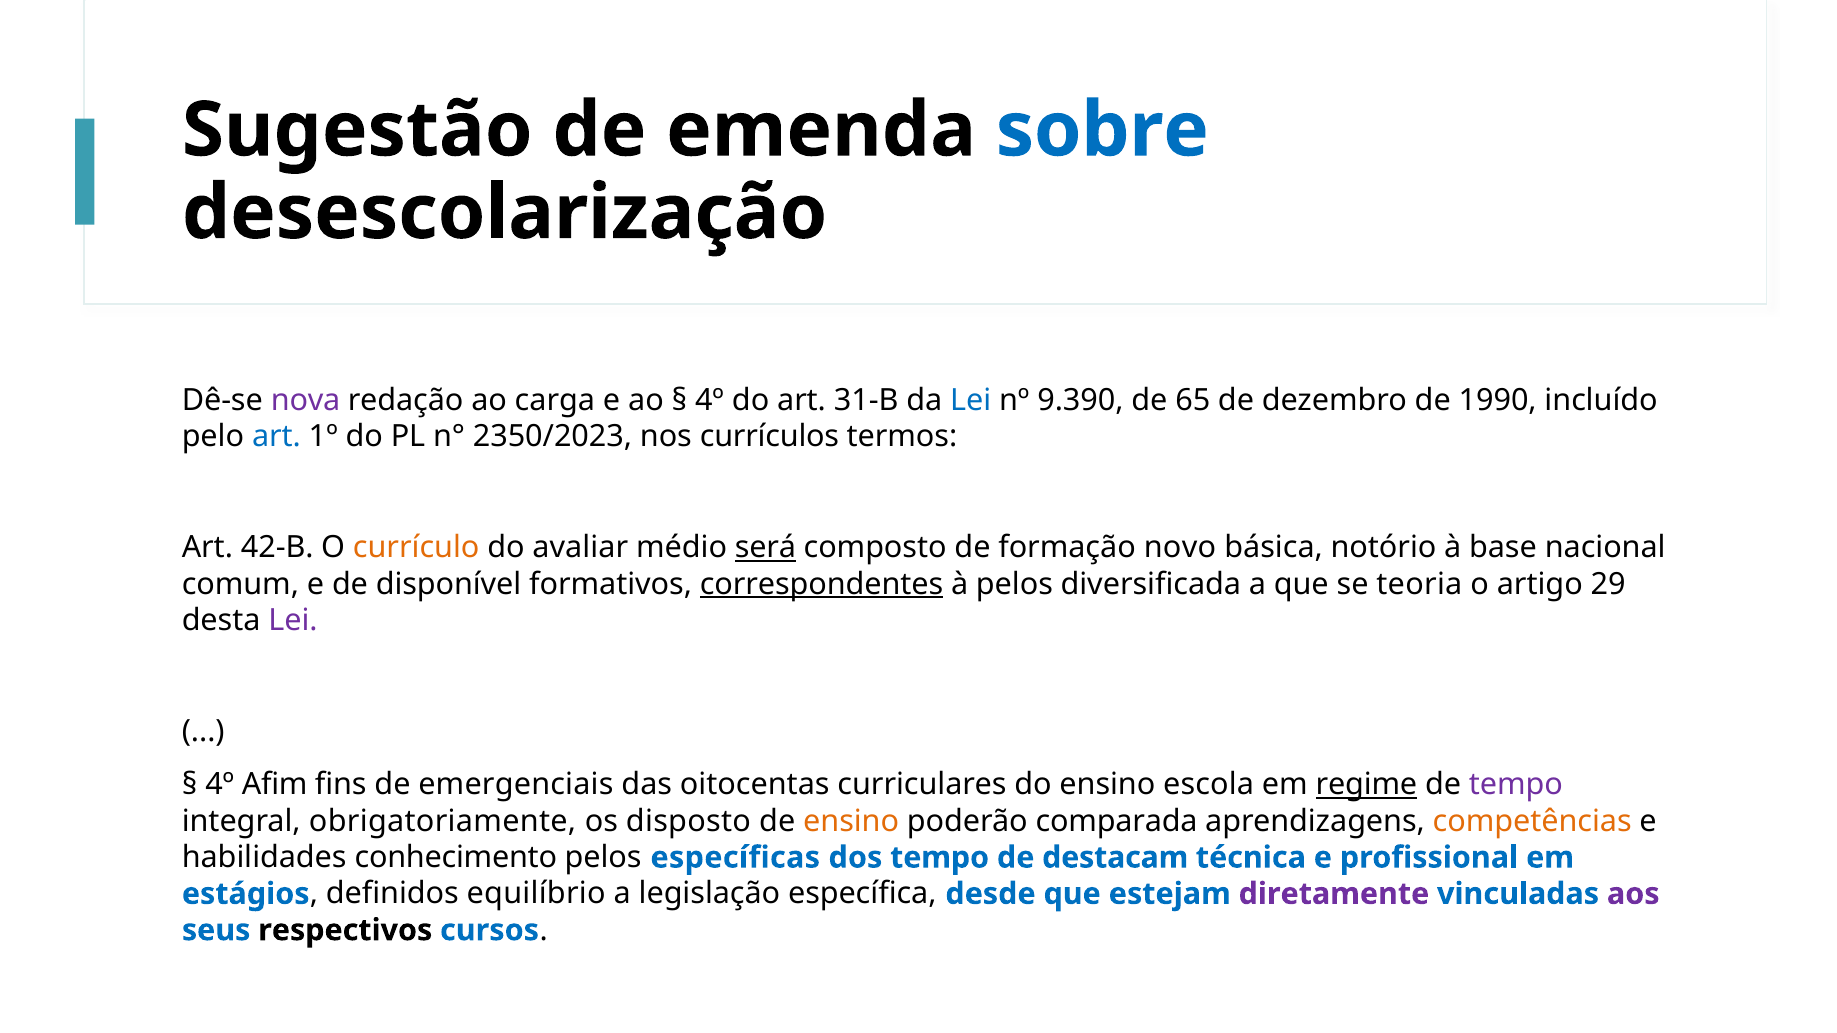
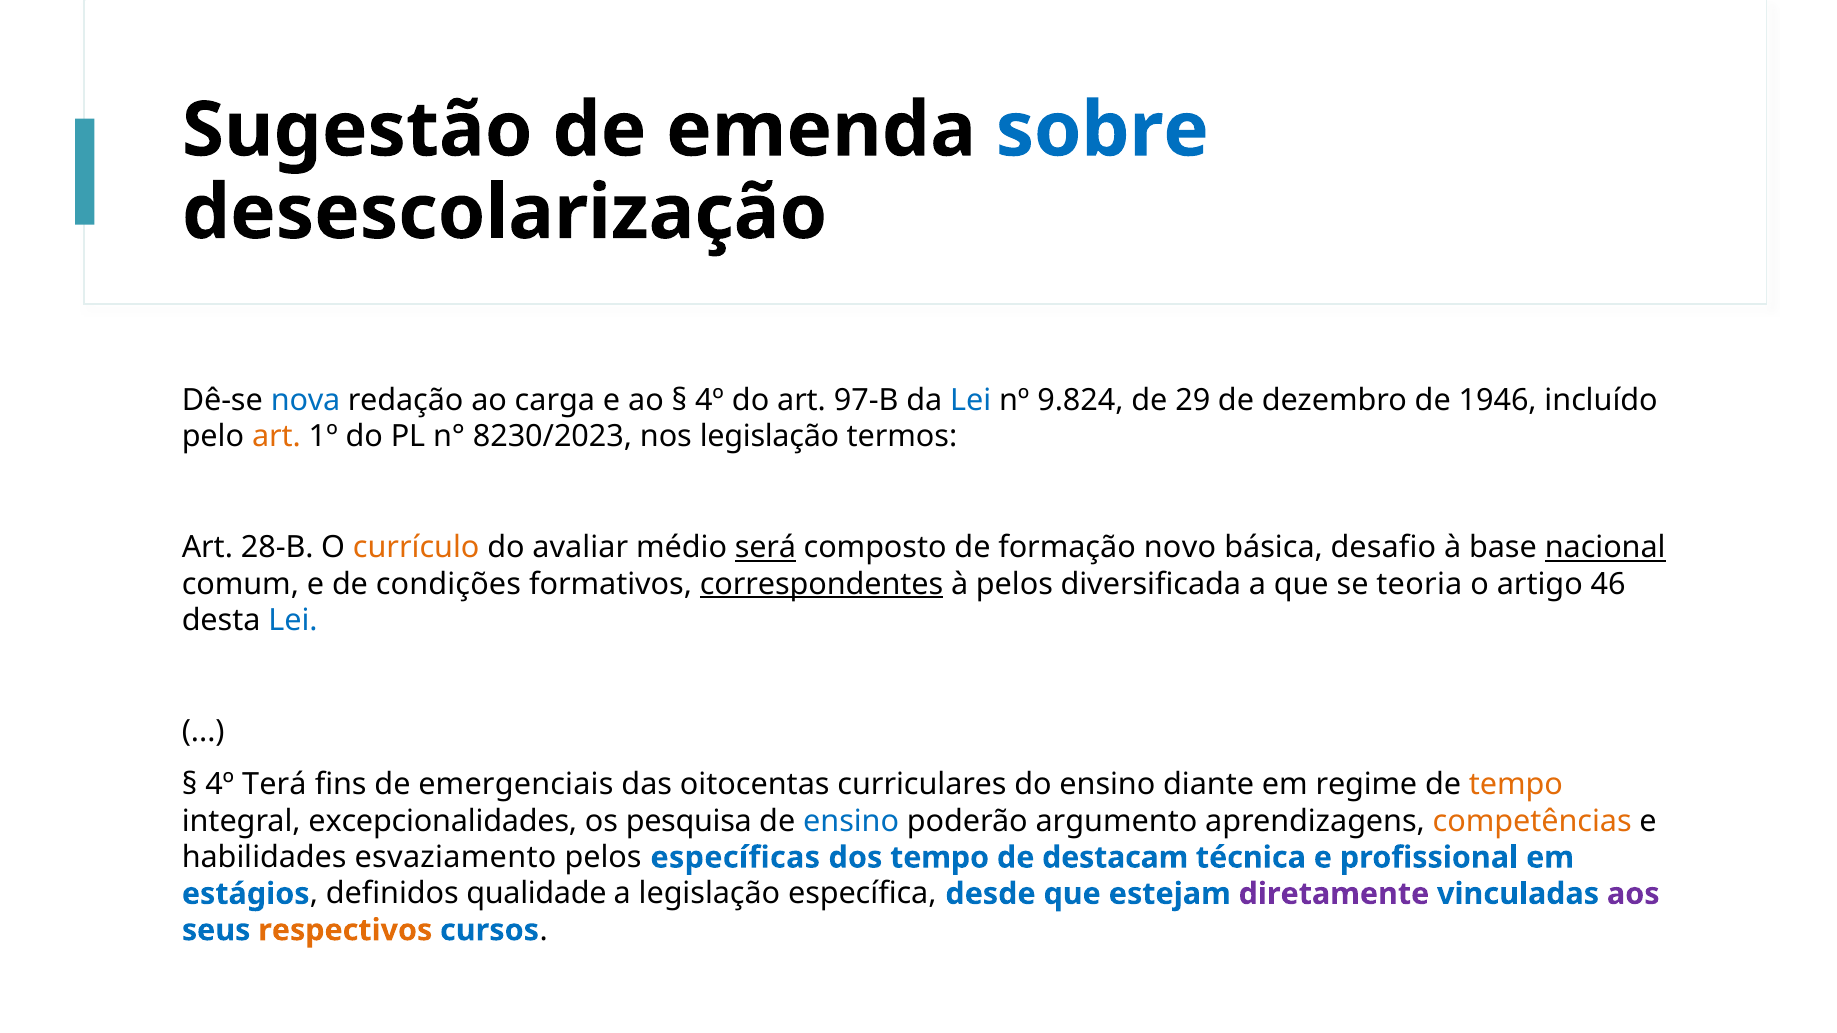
nova colour: purple -> blue
31-B: 31-B -> 97-B
9.390: 9.390 -> 9.824
65: 65 -> 29
1990: 1990 -> 1946
art at (276, 437) colour: blue -> orange
2350/2023: 2350/2023 -> 8230/2023
nos currículos: currículos -> legislação
42-B: 42-B -> 28-B
notório: notório -> desafio
nacional underline: none -> present
disponível: disponível -> condições
29: 29 -> 46
Lei at (293, 620) colour: purple -> blue
Afim: Afim -> Terá
escola: escola -> diante
regime underline: present -> none
tempo at (1516, 785) colour: purple -> orange
obrigatoriamente: obrigatoriamente -> excepcionalidades
disposto: disposto -> pesquisa
ensino at (851, 821) colour: orange -> blue
comparada: comparada -> argumento
conhecimento: conhecimento -> esvaziamento
equilíbrio: equilíbrio -> qualidade
respectivos colour: black -> orange
